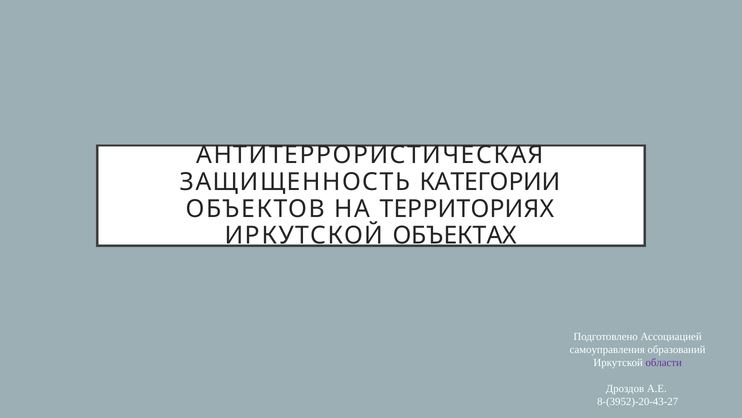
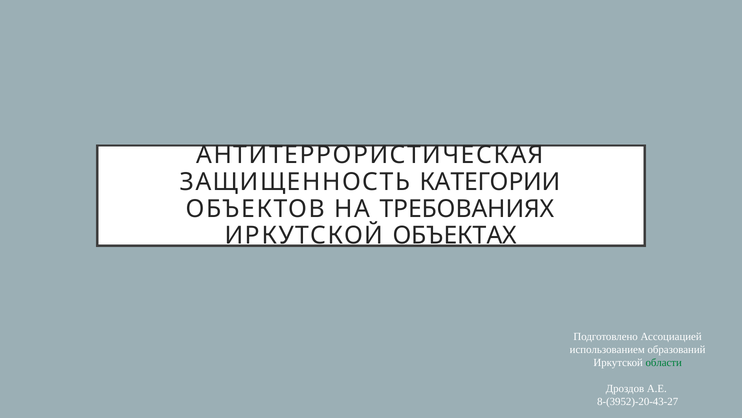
ТЕРРИТОРИЯХ: ТЕРРИТОРИЯХ -> ТРЕБОВАНИЯХ
самоуправления: самоуправления -> использованием
области colour: purple -> green
